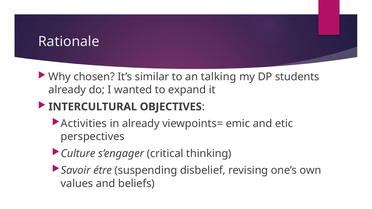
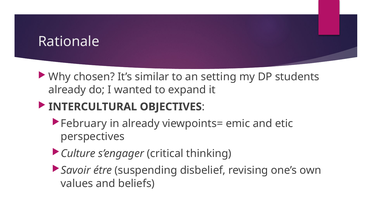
talking: talking -> setting
Activities: Activities -> February
